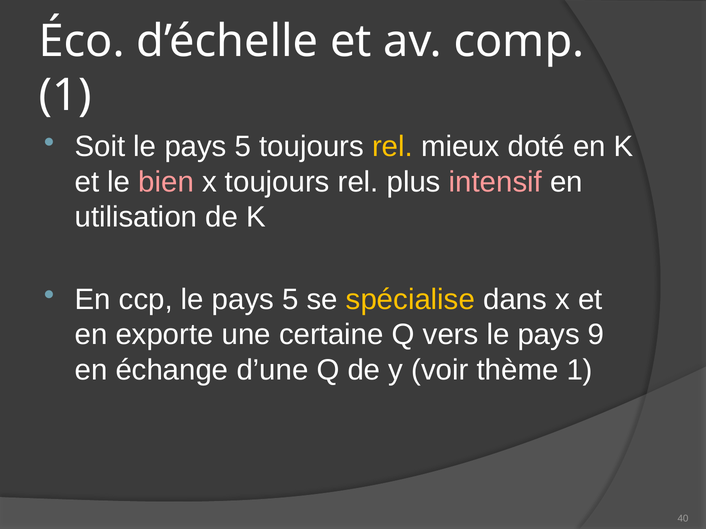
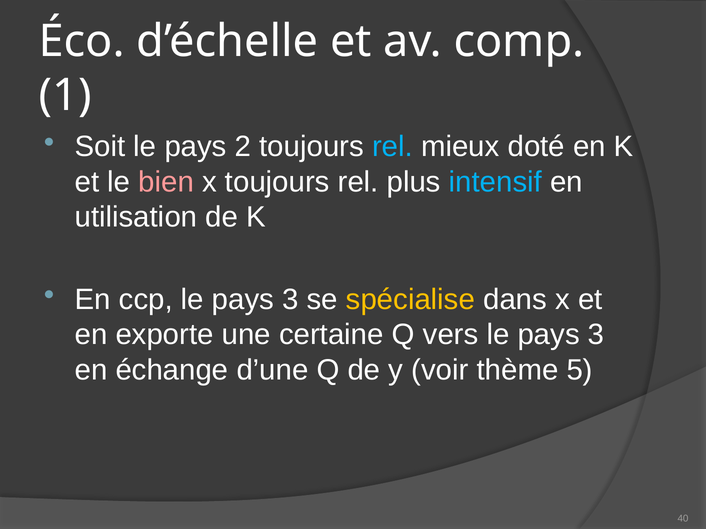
Soit le pays 5: 5 -> 2
rel at (393, 147) colour: yellow -> light blue
intensif colour: pink -> light blue
ccp le pays 5: 5 -> 3
vers le pays 9: 9 -> 3
thème 1: 1 -> 5
